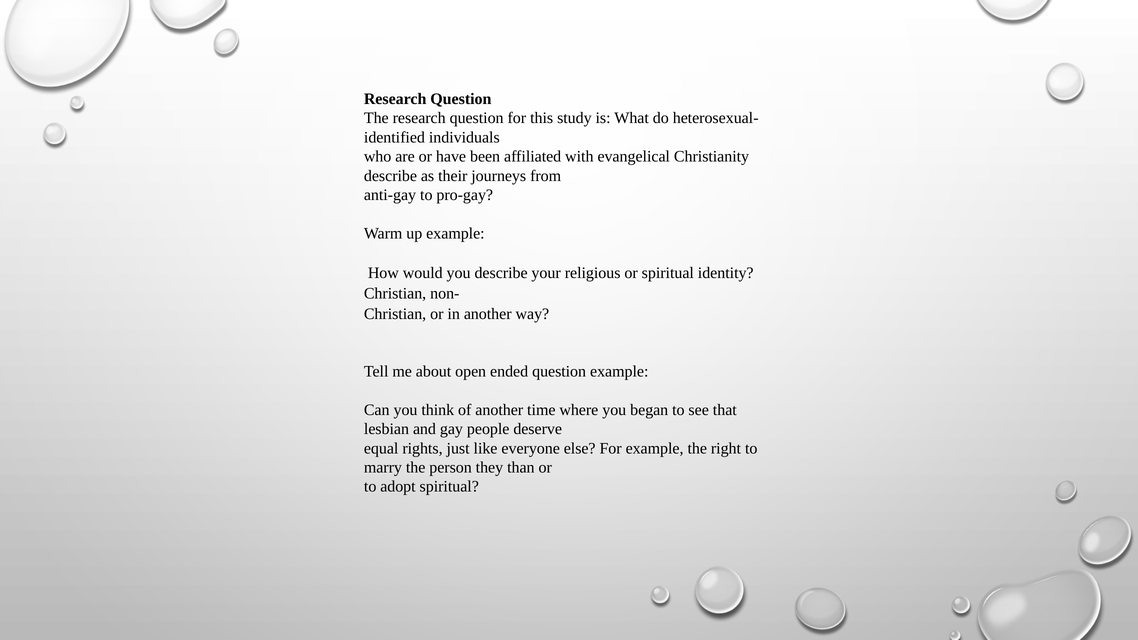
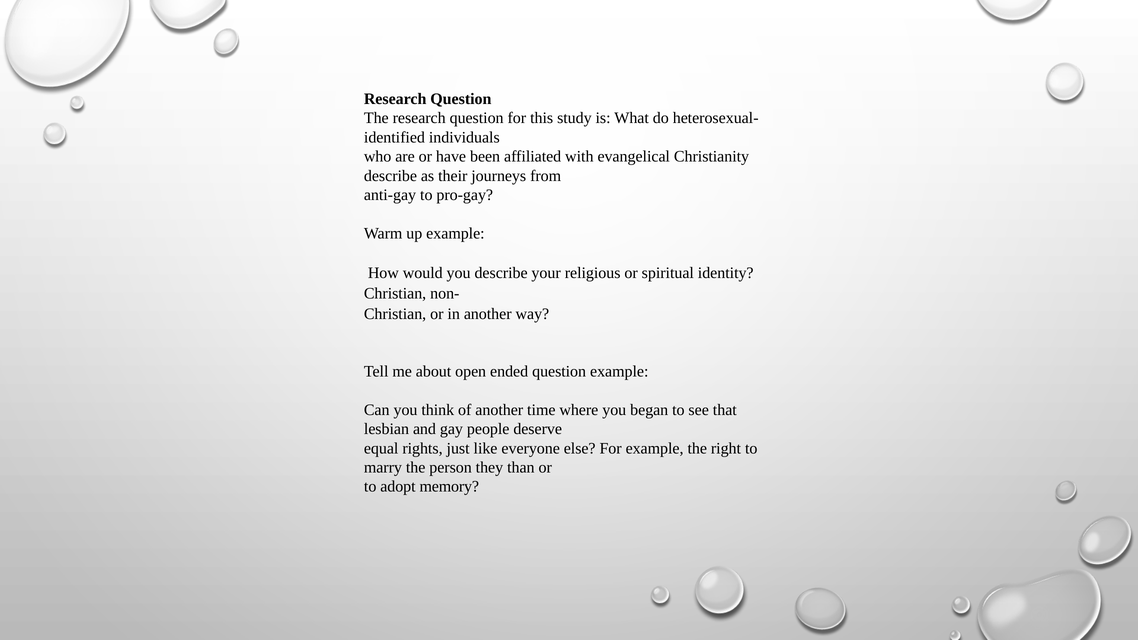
adopt spiritual: spiritual -> memory
